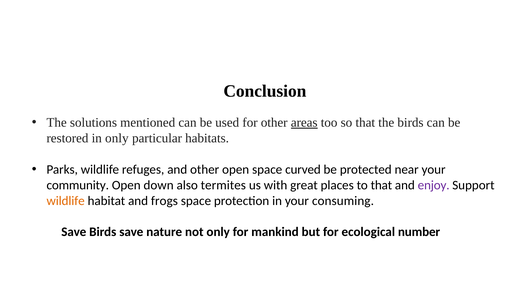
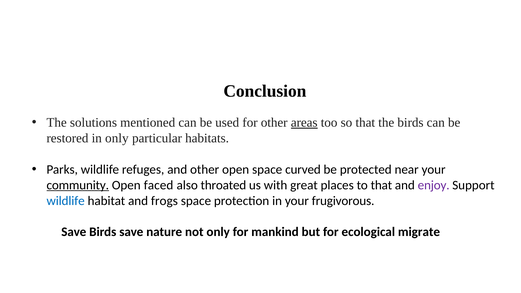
community underline: none -> present
down: down -> faced
termites: termites -> throated
wildlife at (66, 201) colour: orange -> blue
consuming: consuming -> frugivorous
number: number -> migrate
